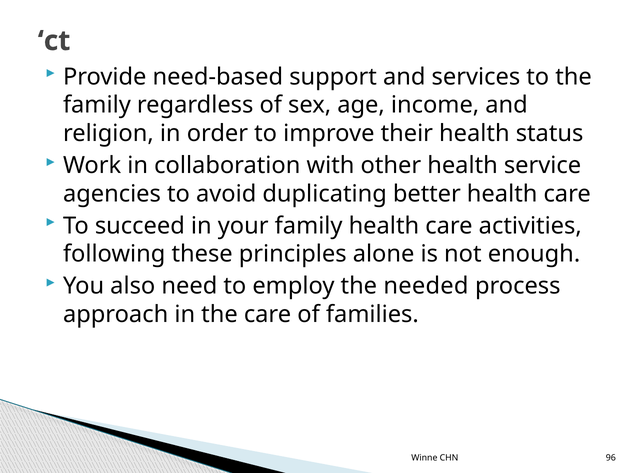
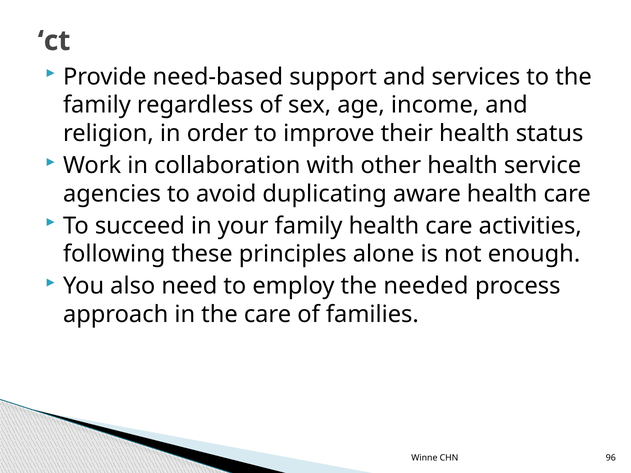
better: better -> aware
